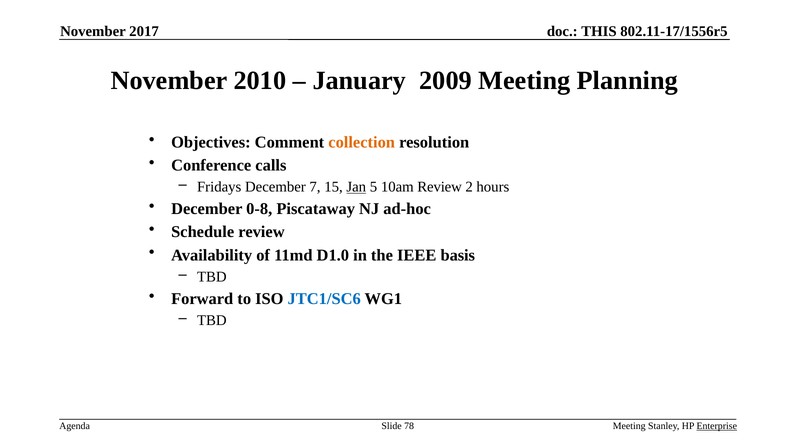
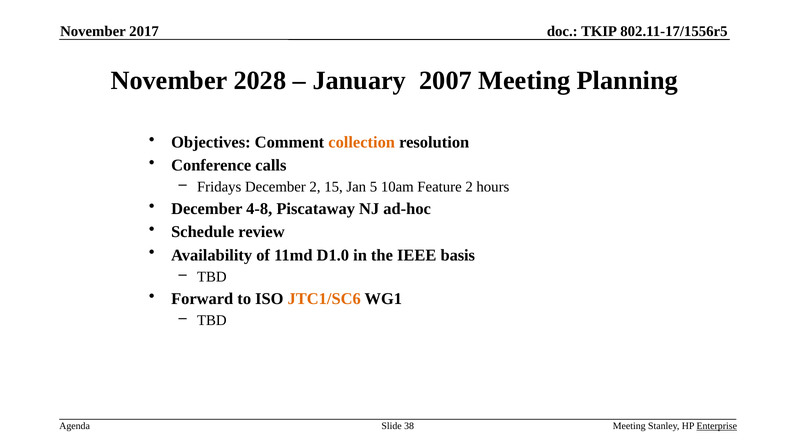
THIS: THIS -> TKIP
2010: 2010 -> 2028
2009: 2009 -> 2007
December 7: 7 -> 2
Jan underline: present -> none
10am Review: Review -> Feature
0-8: 0-8 -> 4-8
JTC1/SC6 colour: blue -> orange
78: 78 -> 38
